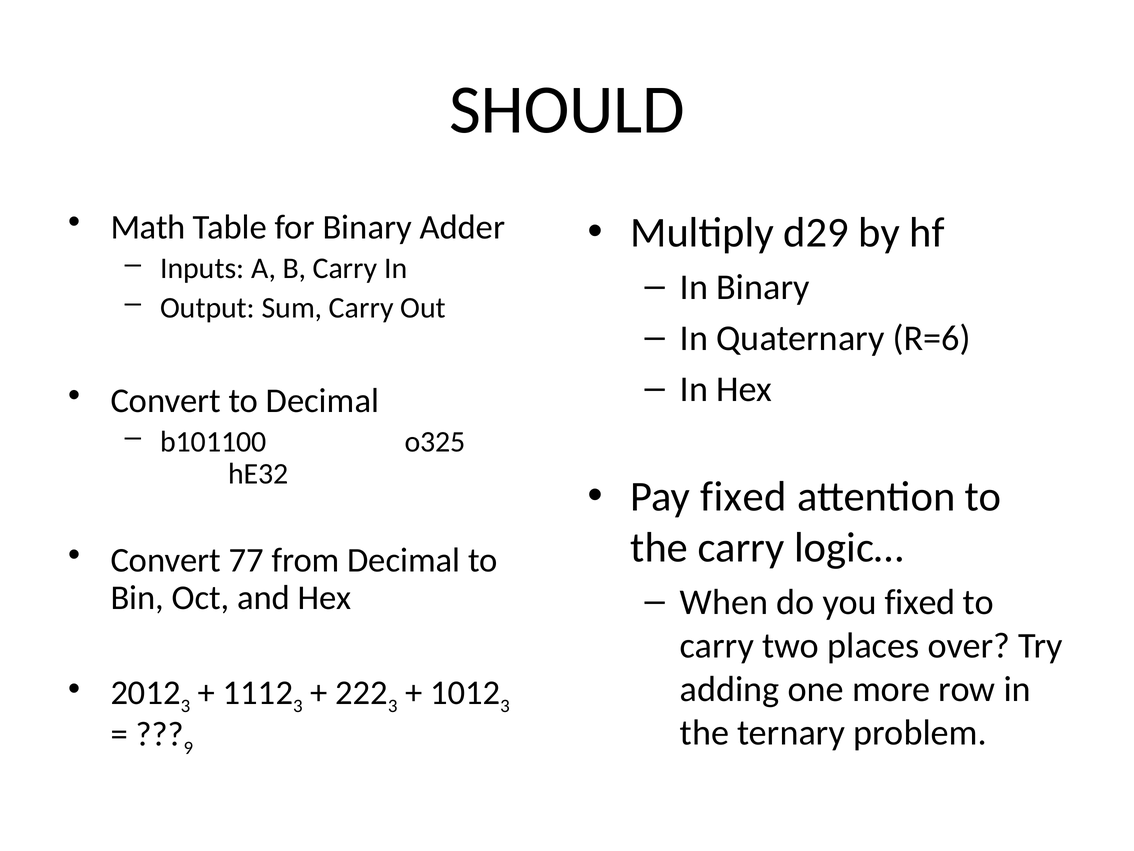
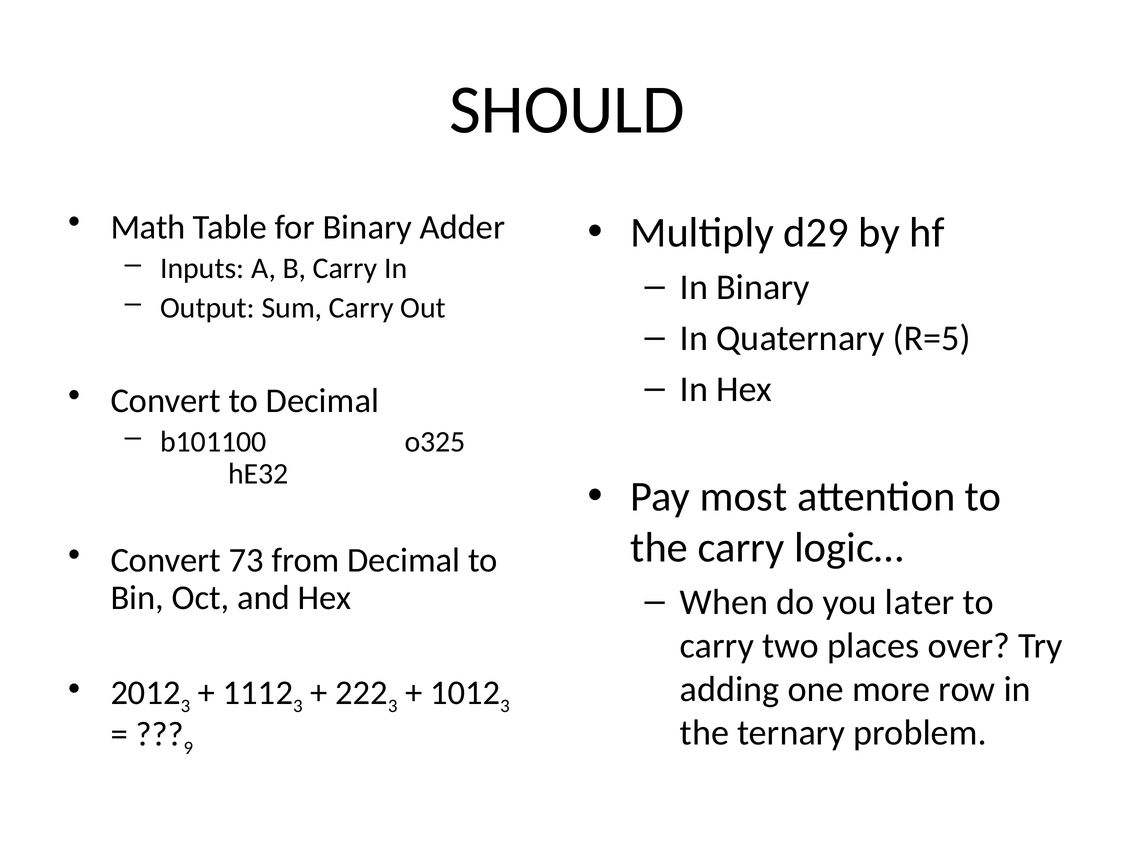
R=6: R=6 -> R=5
Pay fixed: fixed -> most
77: 77 -> 73
you fixed: fixed -> later
